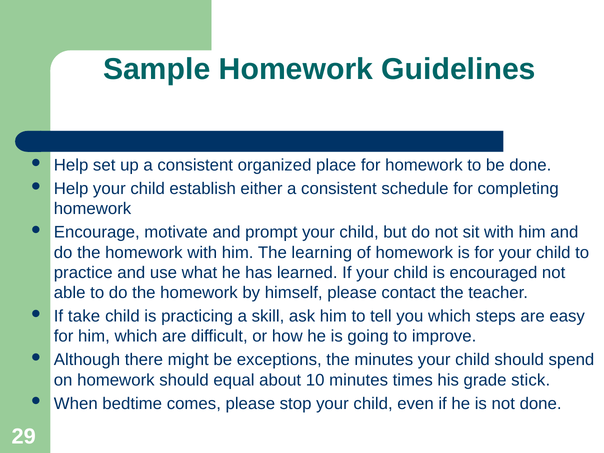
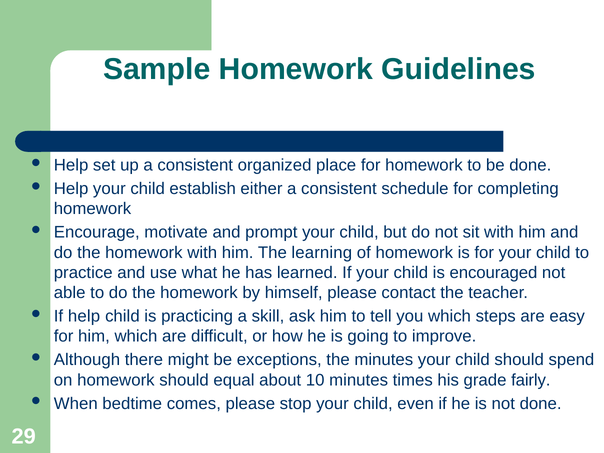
If take: take -> help
stick: stick -> fairly
